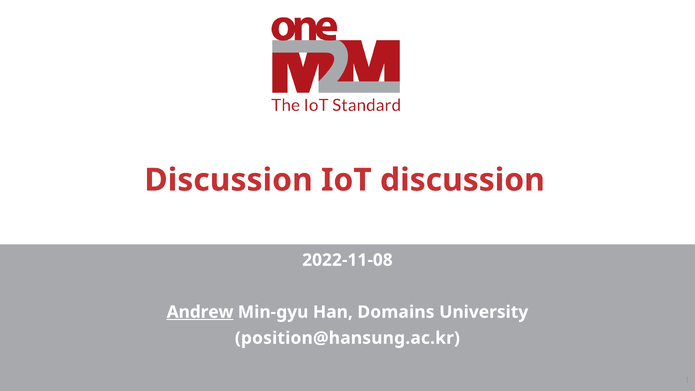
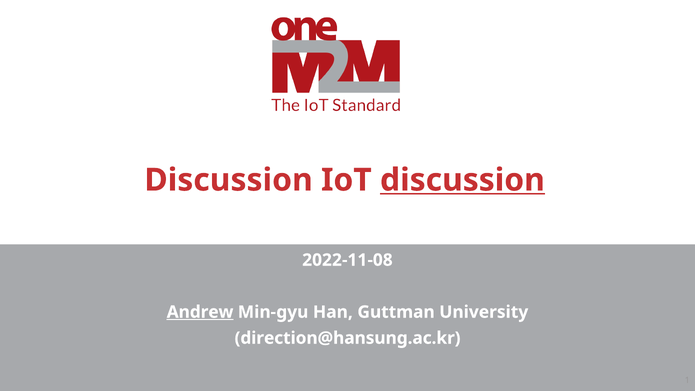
discussion at (462, 180) underline: none -> present
Domains: Domains -> Guttman
position@hansung.ac.kr: position@hansung.ac.kr -> direction@hansung.ac.kr
